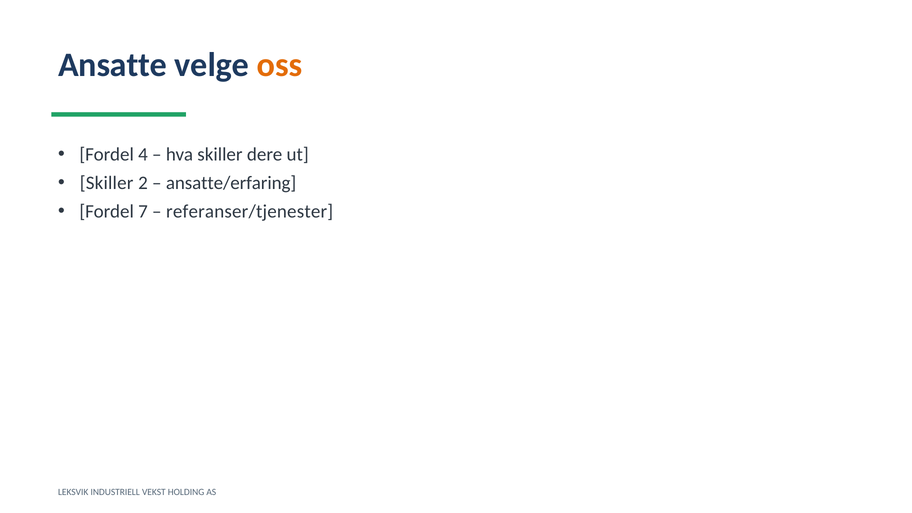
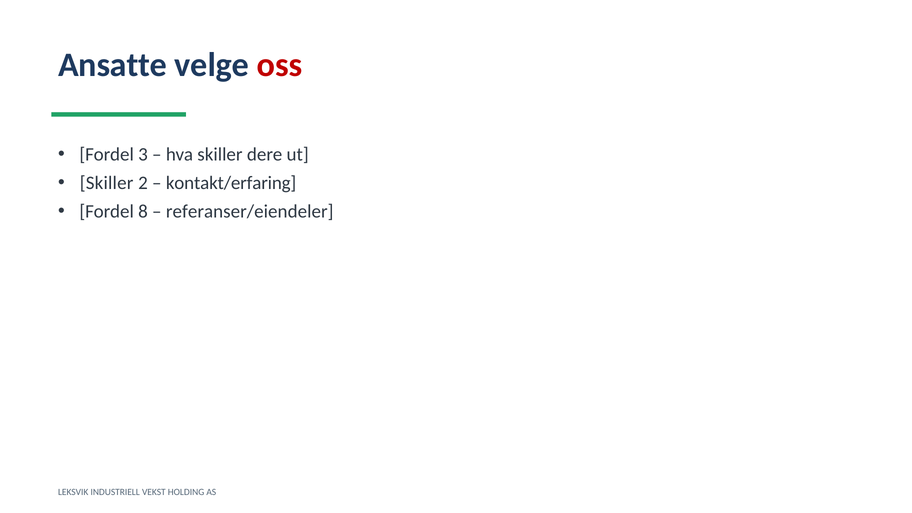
oss colour: orange -> red
4: 4 -> 3
ansatte/erfaring: ansatte/erfaring -> kontakt/erfaring
7: 7 -> 8
referanser/tjenester: referanser/tjenester -> referanser/eiendeler
